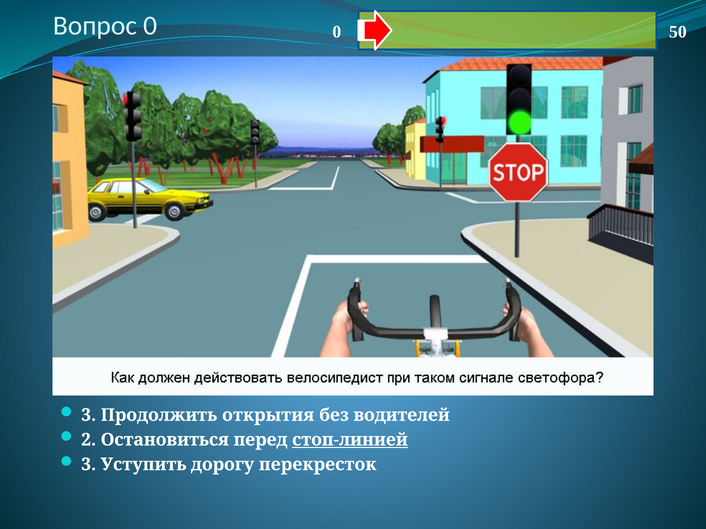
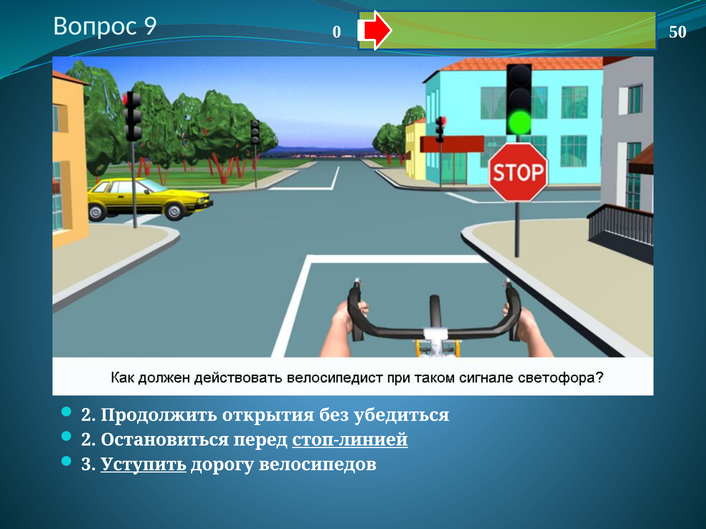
Вопрос 0: 0 -> 9
3 at (89, 415): 3 -> 2
водителей: водителей -> убедиться
Уступить underline: none -> present
перекресток: перекресток -> велосипедов
